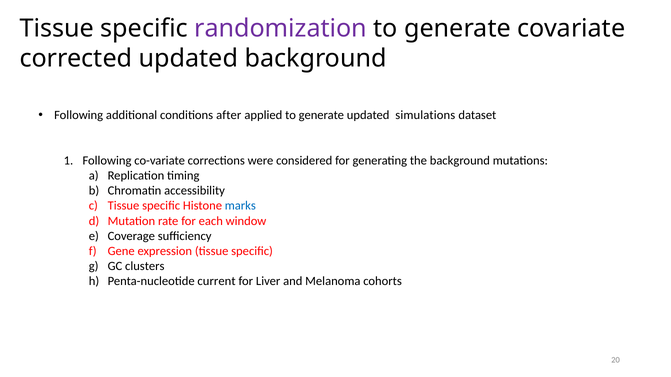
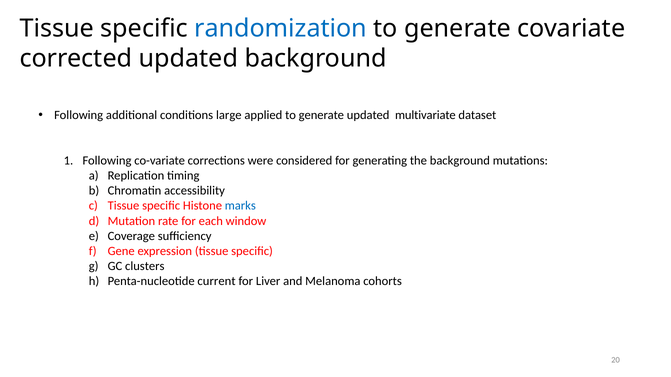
randomization colour: purple -> blue
after: after -> large
simulations: simulations -> multivariate
